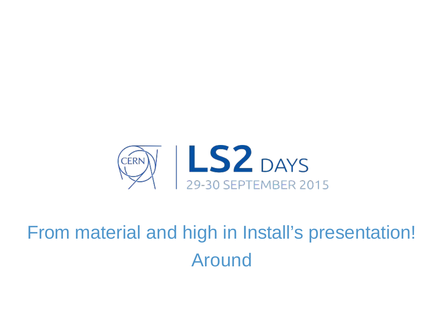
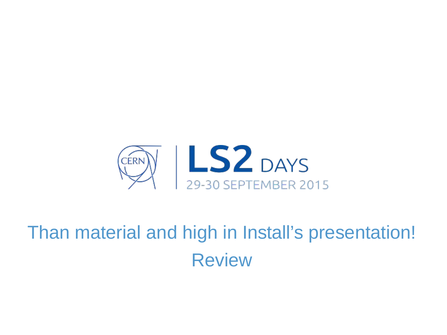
From: From -> Than
Around: Around -> Review
